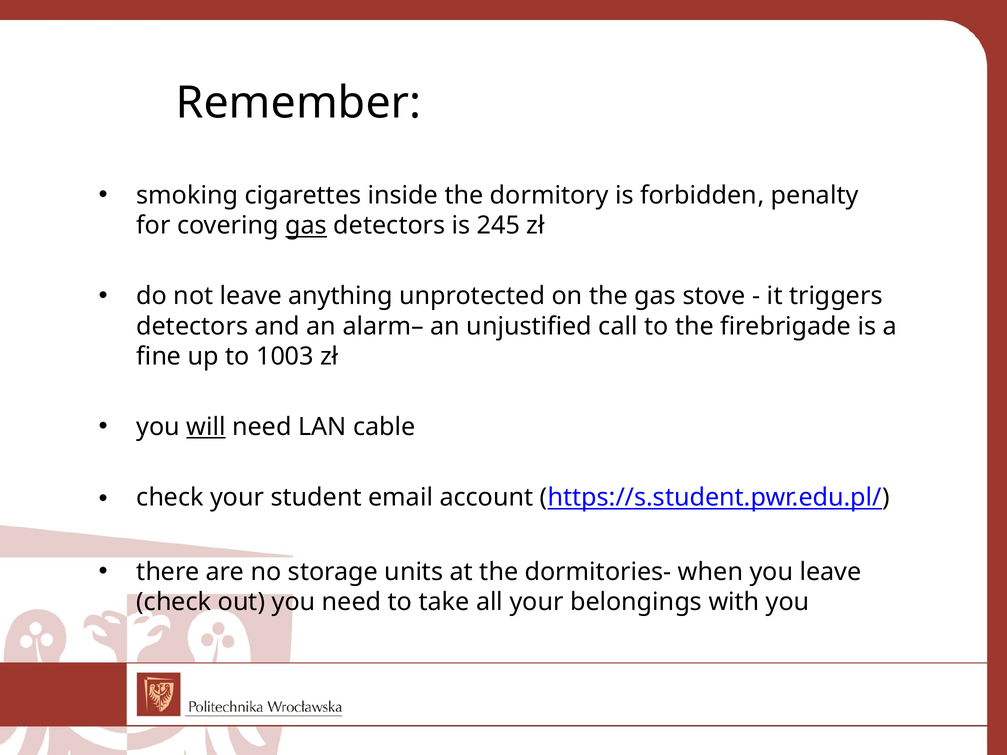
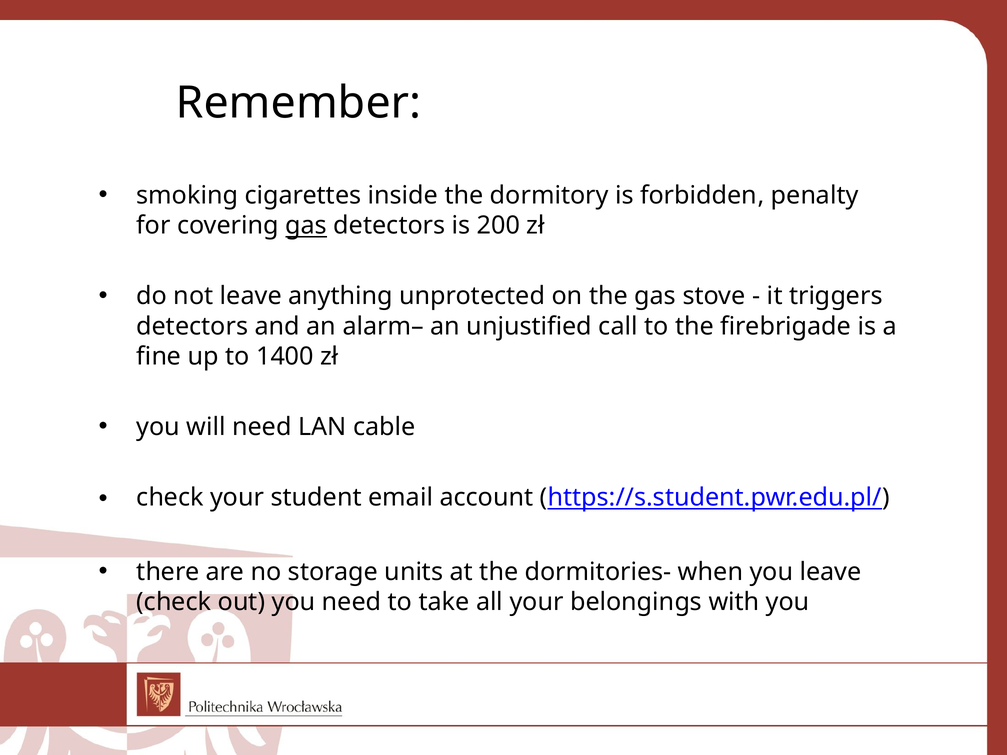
245: 245 -> 200
1003: 1003 -> 1400
will underline: present -> none
